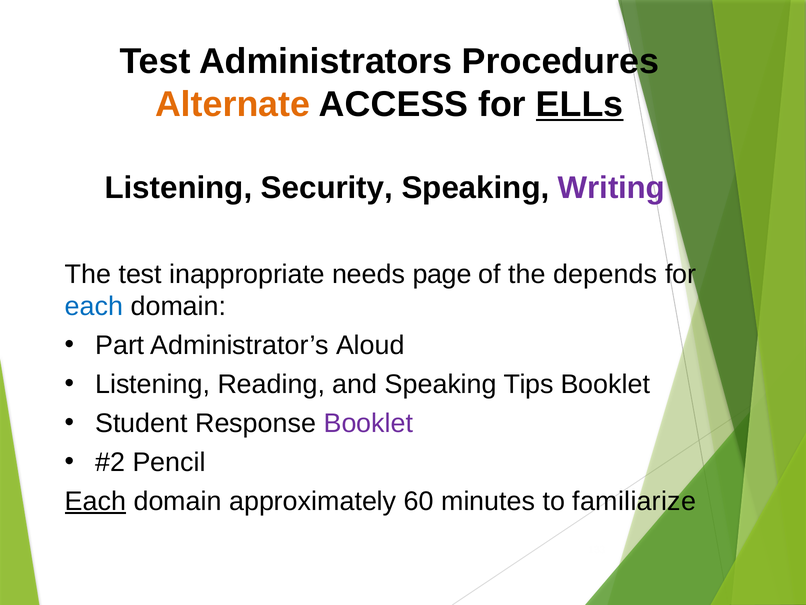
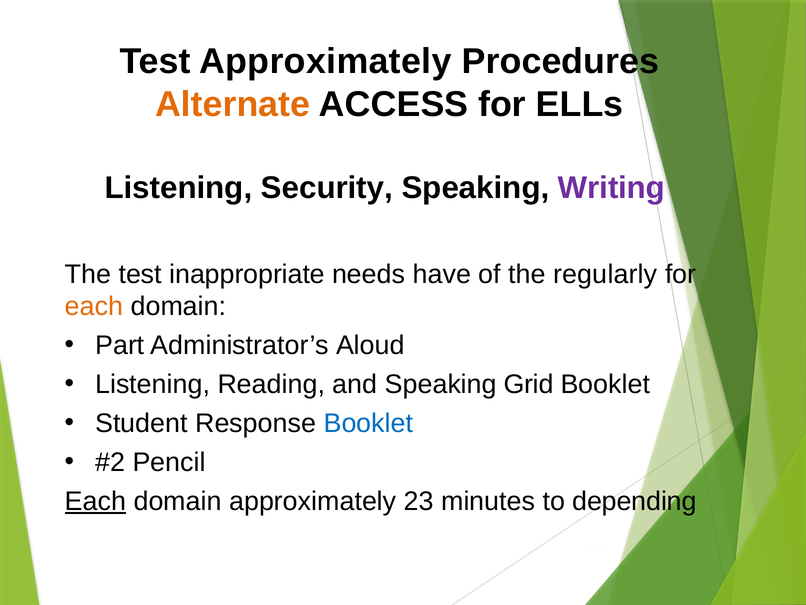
Test Administrators: Administrators -> Approximately
ELLs underline: present -> none
page: page -> have
depends: depends -> regularly
each at (94, 306) colour: blue -> orange
Tips: Tips -> Grid
Booklet at (368, 423) colour: purple -> blue
60: 60 -> 23
familiarize: familiarize -> depending
